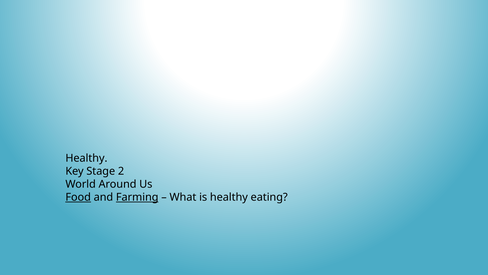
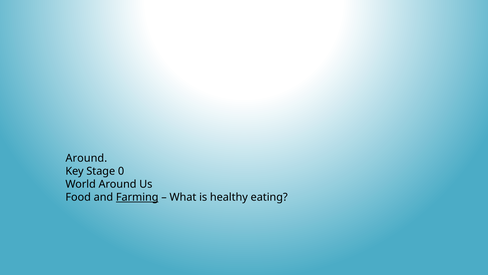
Healthy at (86, 158): Healthy -> Around
2: 2 -> 0
Food underline: present -> none
